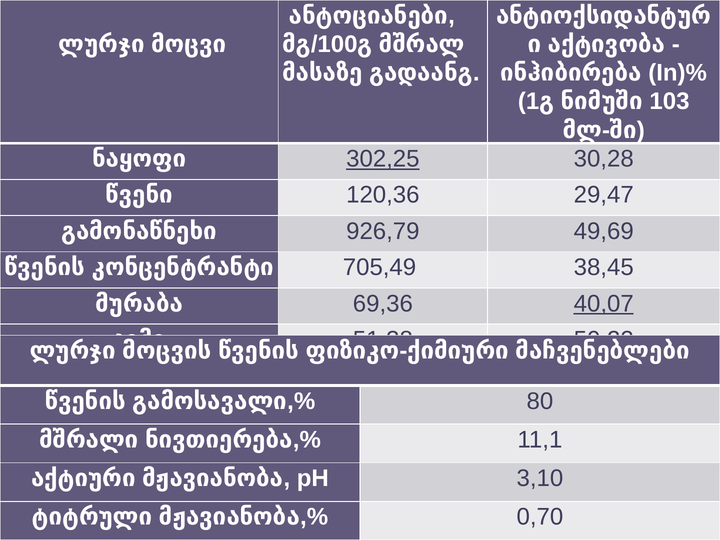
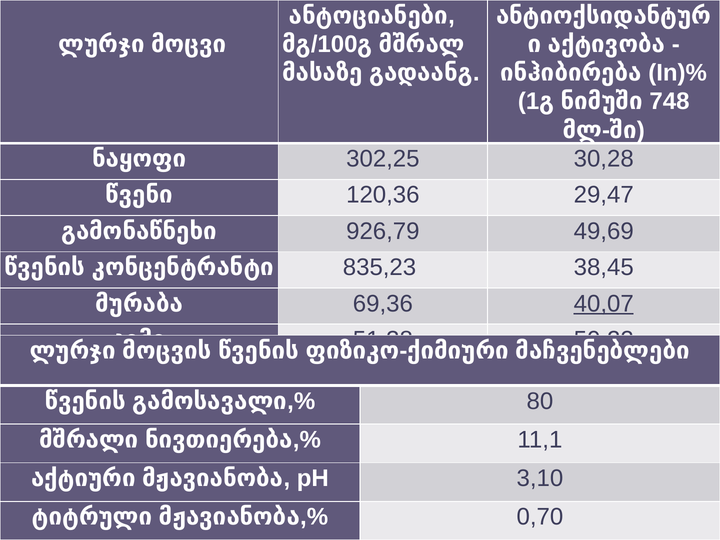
103: 103 -> 748
302,25 underline: present -> none
705,49: 705,49 -> 835,23
